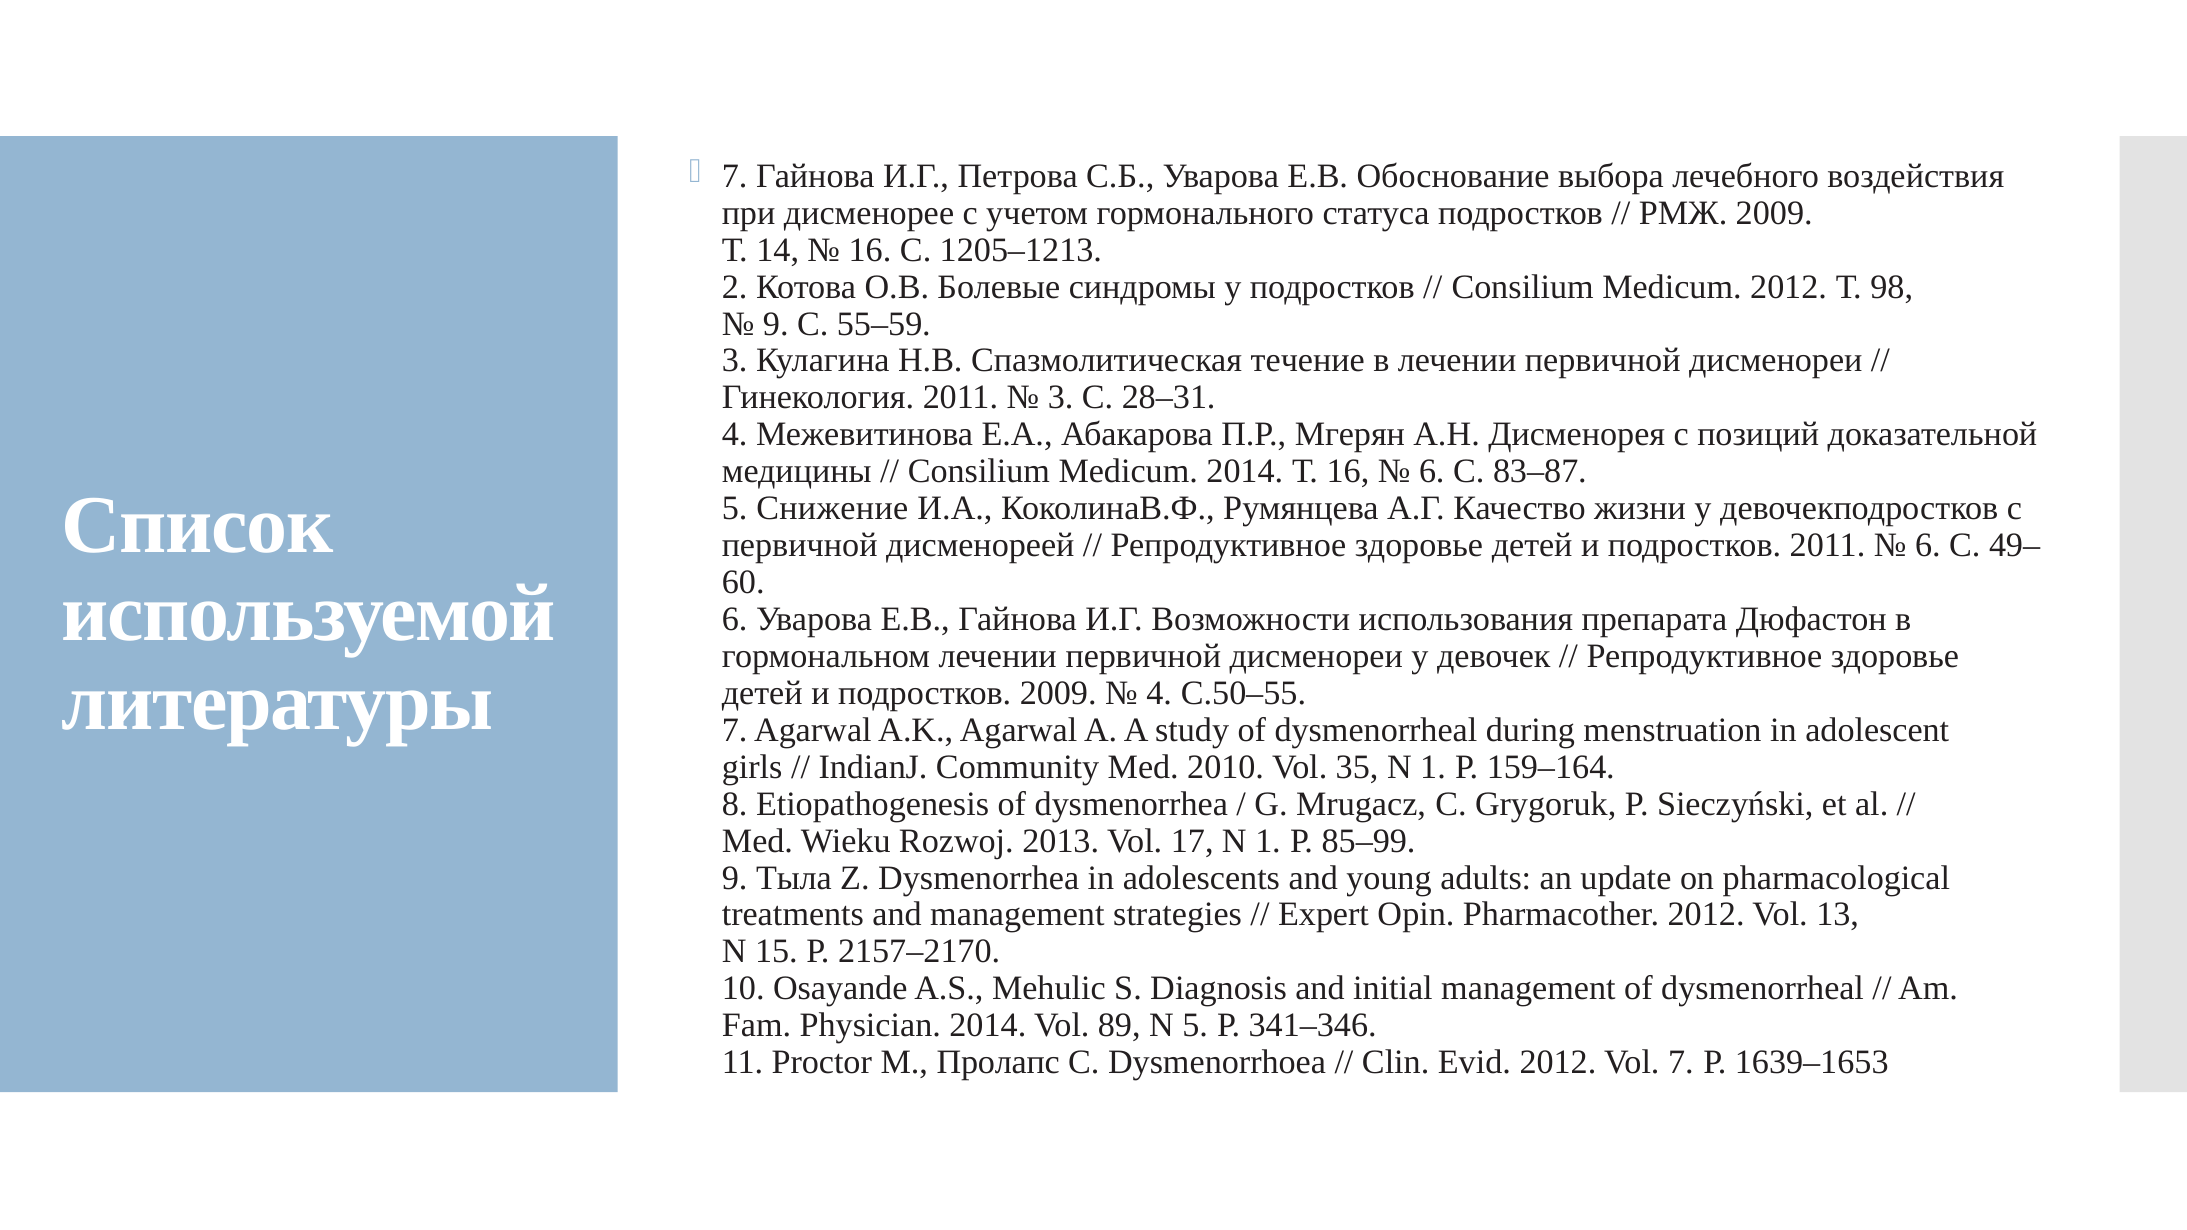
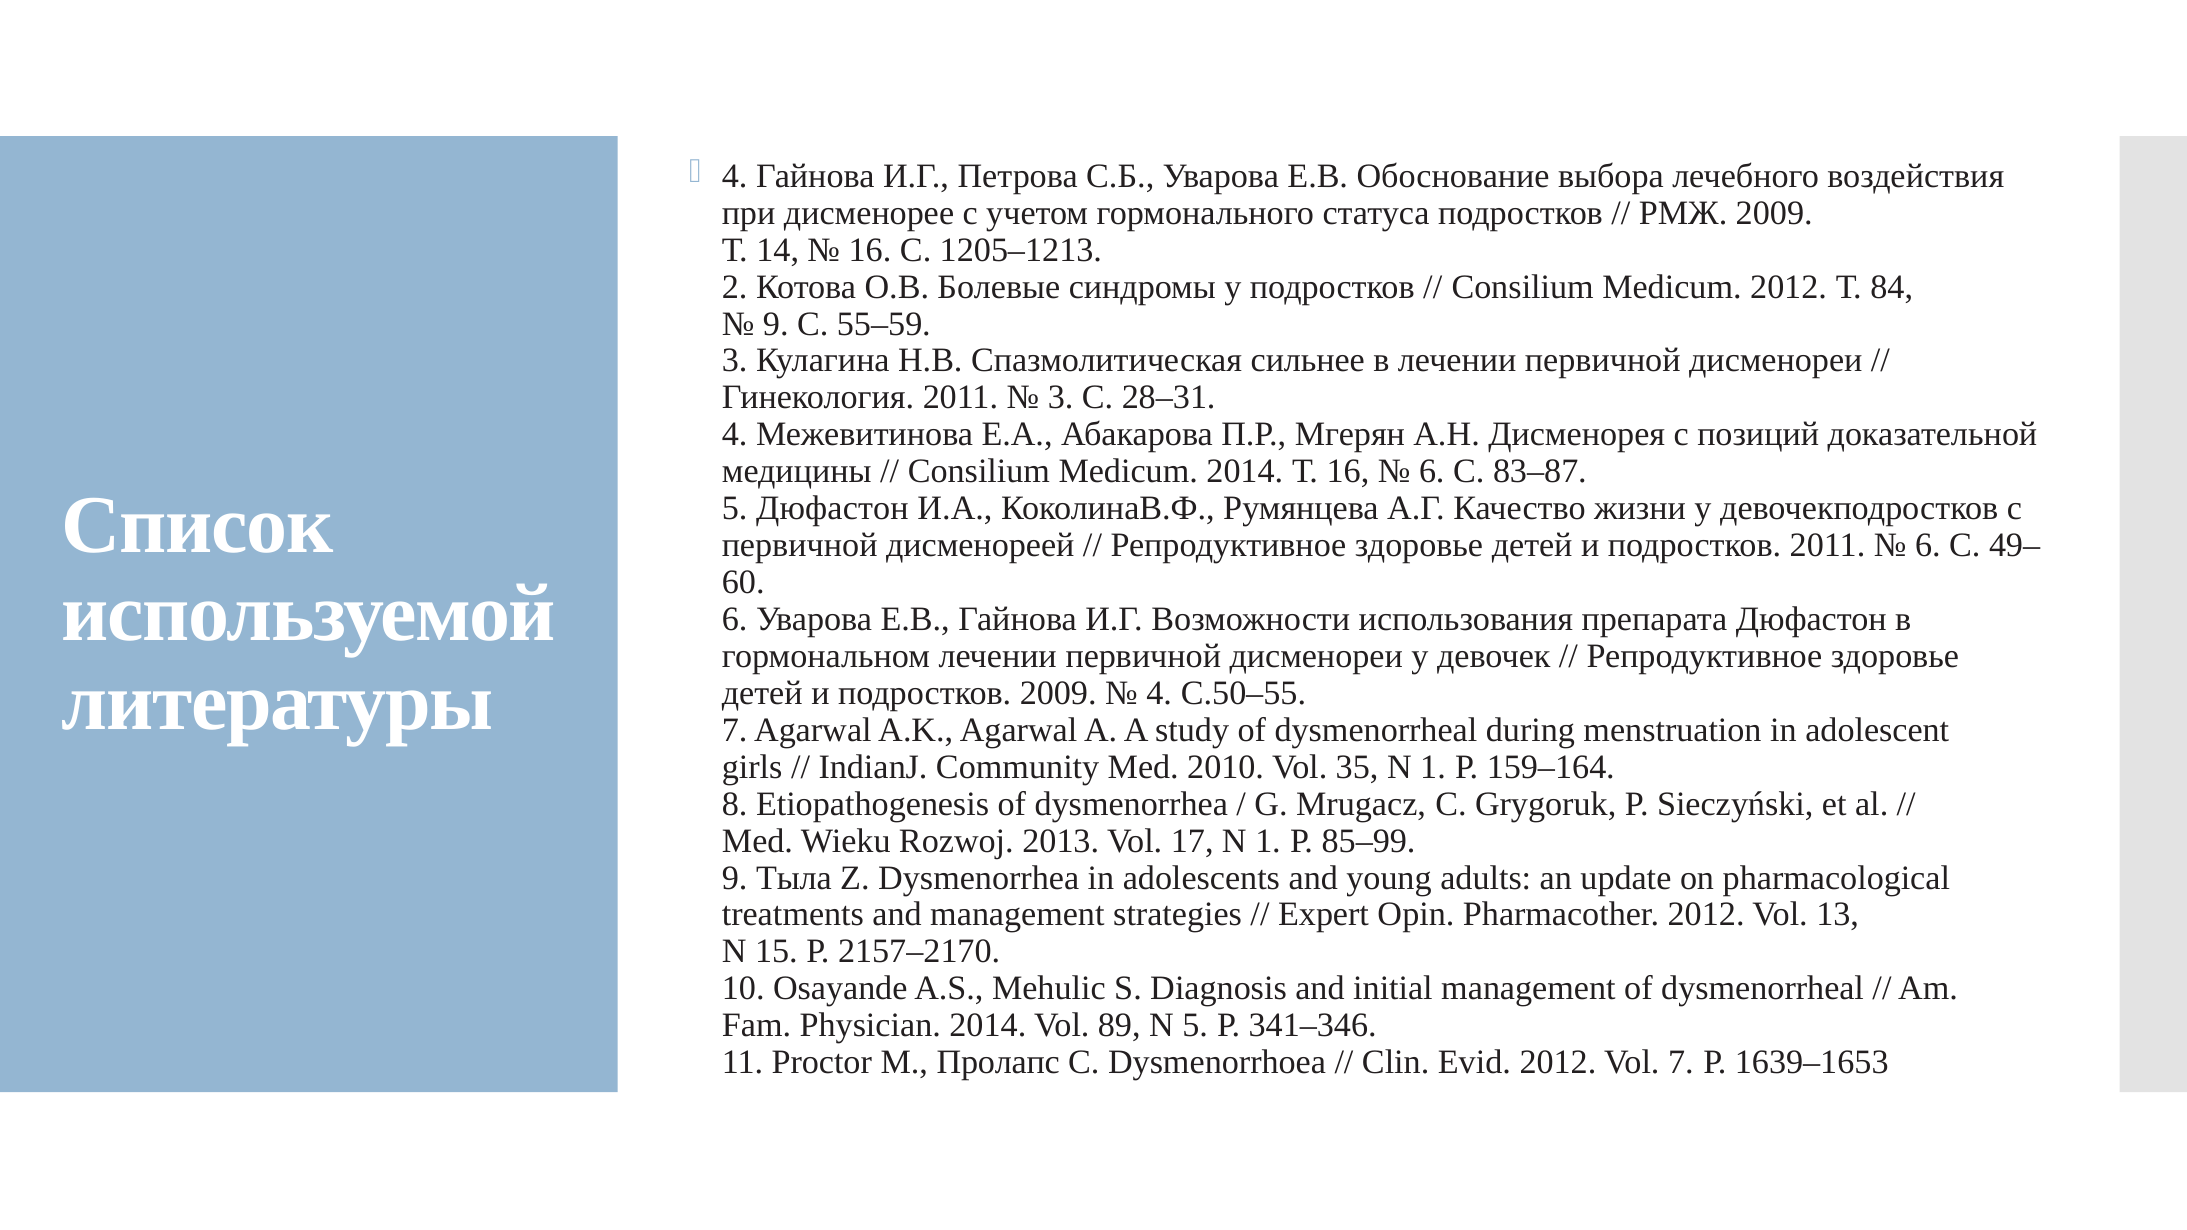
7 at (735, 176): 7 -> 4
98: 98 -> 84
течение: течение -> сильнее
5 Снижение: Снижение -> Дюфастон
